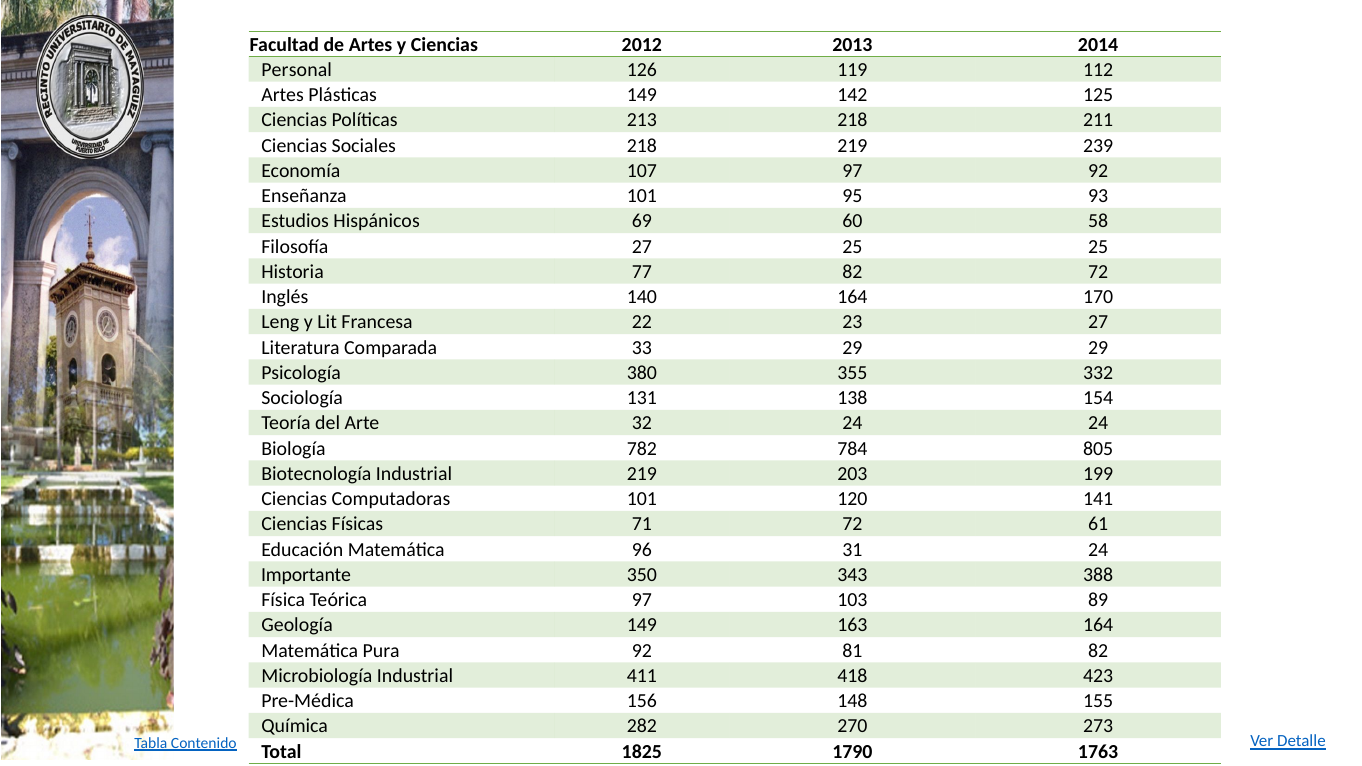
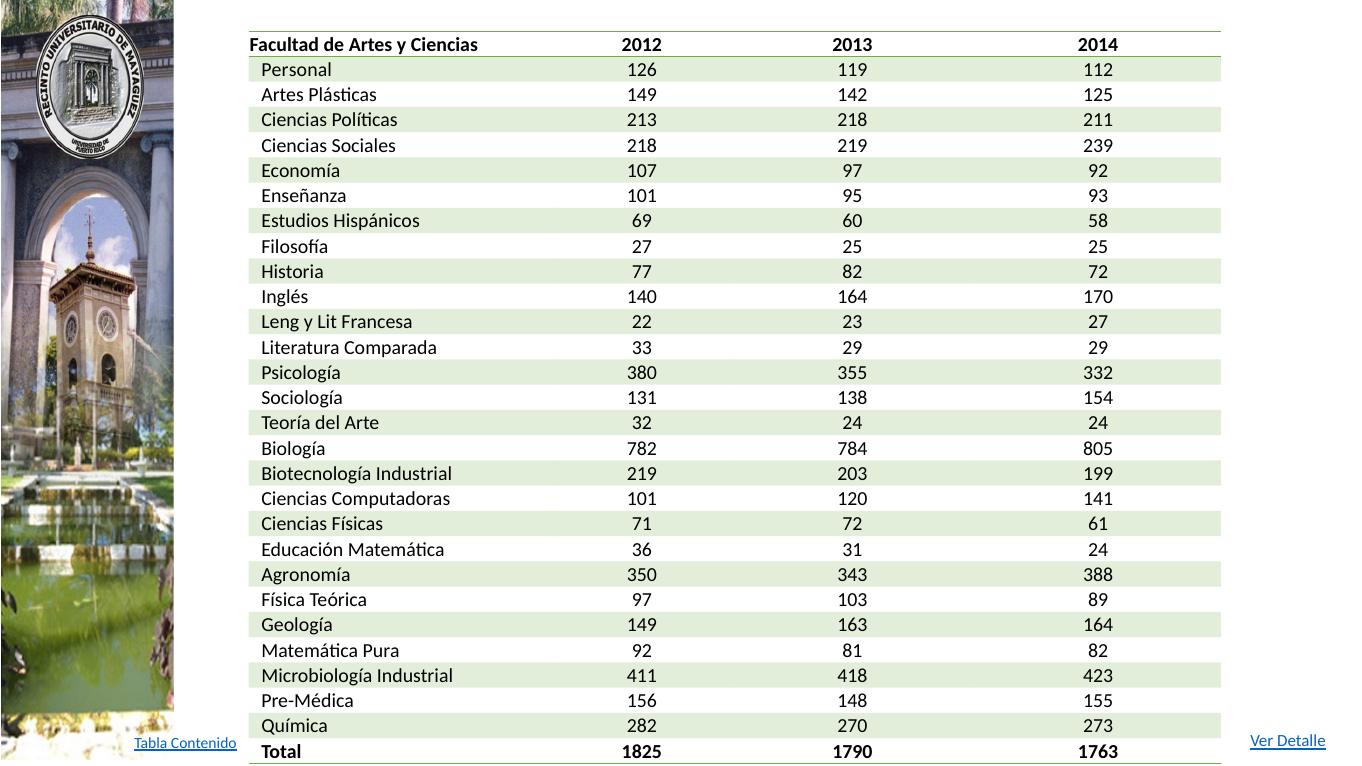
96: 96 -> 36
Importante: Importante -> Agronomía
